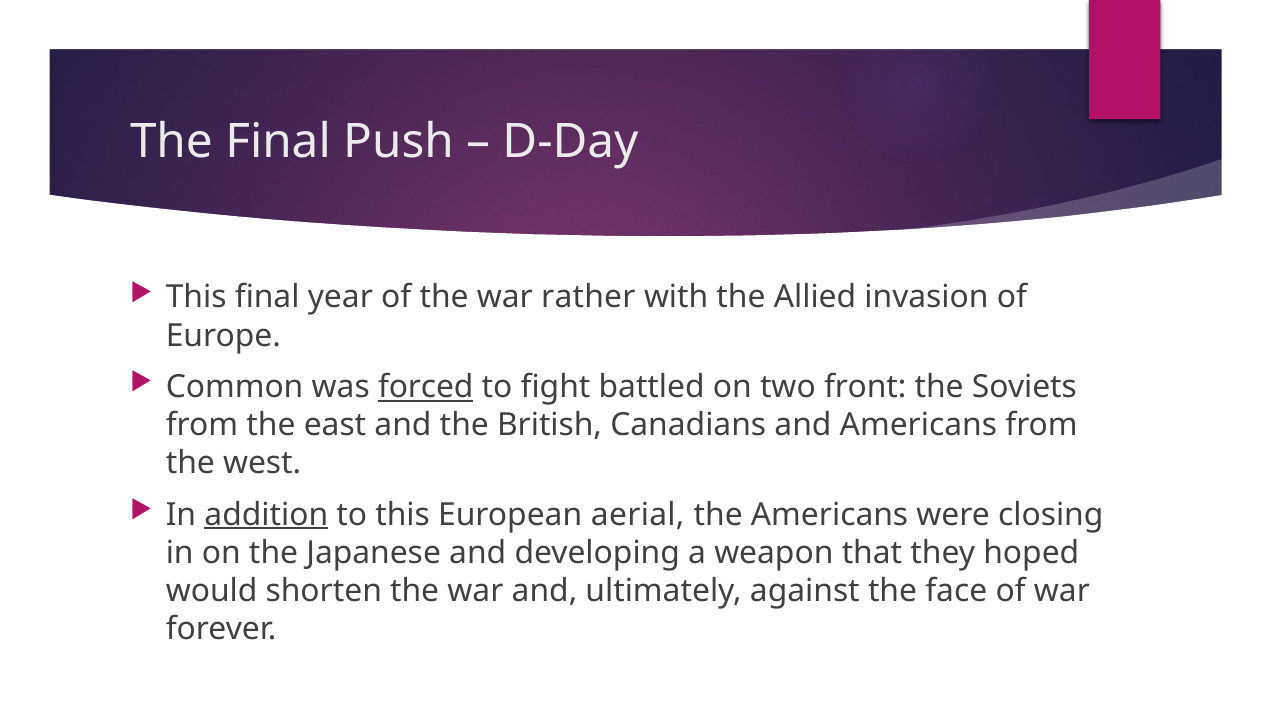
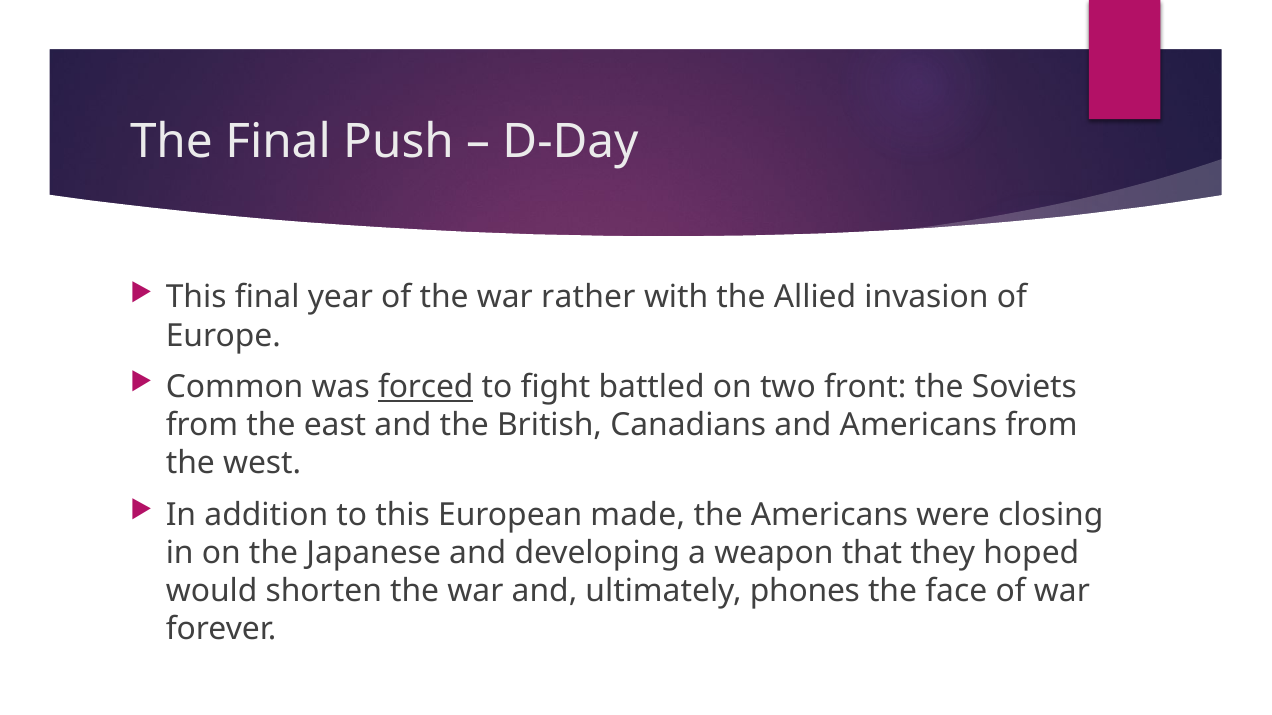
addition underline: present -> none
aerial: aerial -> made
against: against -> phones
